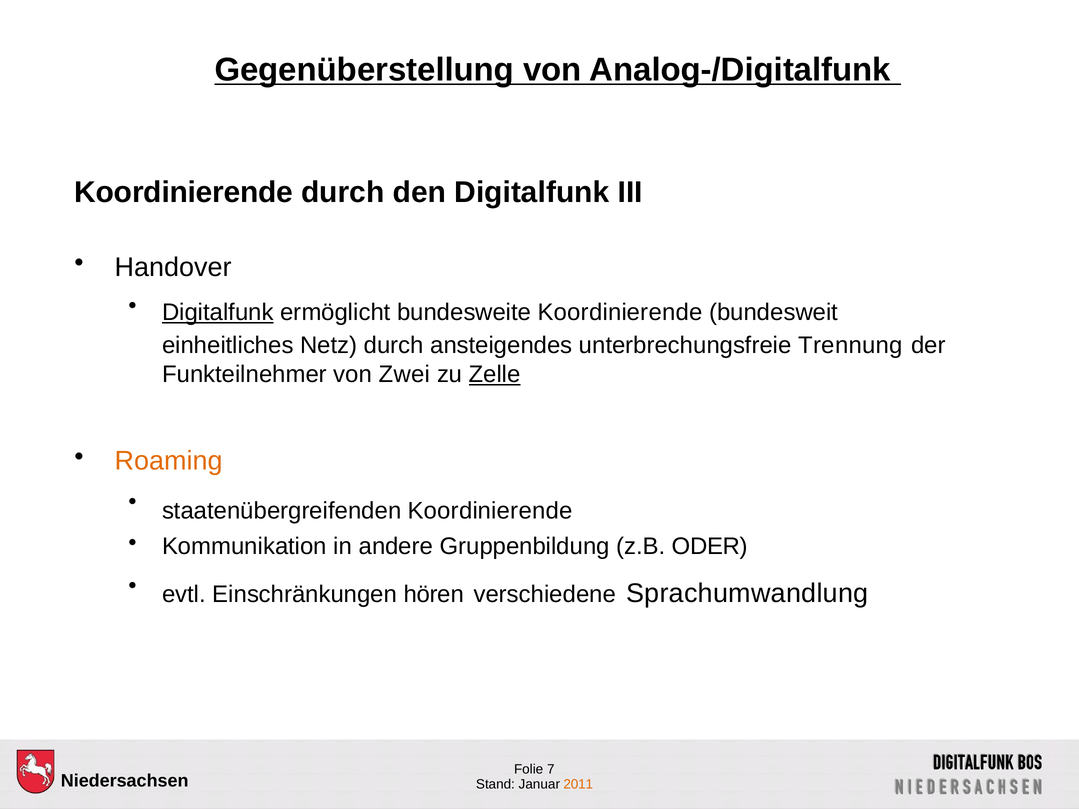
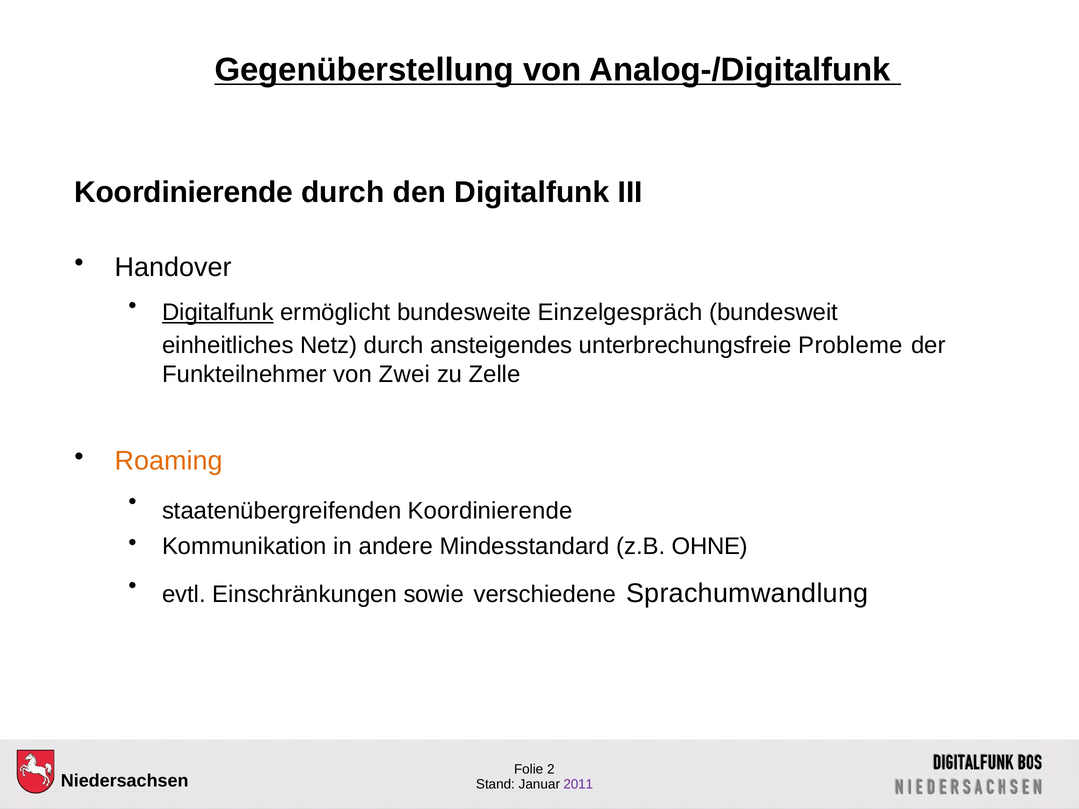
bundesweite Koordinierende: Koordinierende -> Einzelgespräch
Trennung: Trennung -> Probleme
Zelle underline: present -> none
Gruppenbildung: Gruppenbildung -> Mindesstandard
ODER: ODER -> OHNE
hören: hören -> sowie
7: 7 -> 2
2011 colour: orange -> purple
